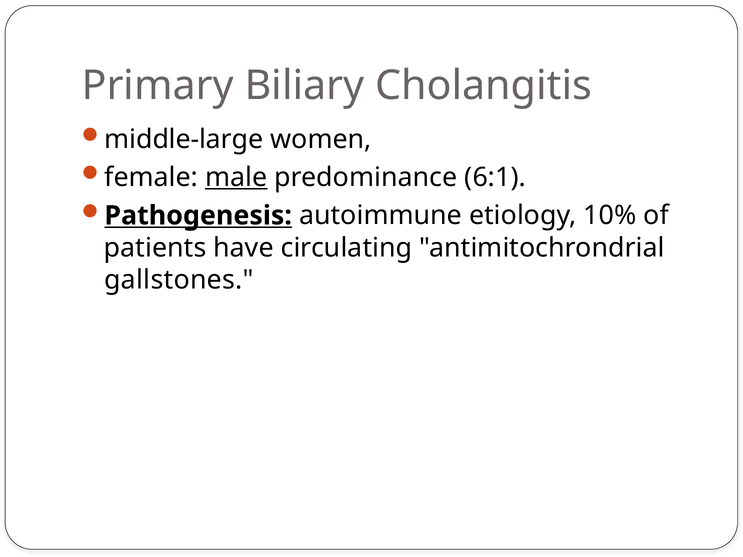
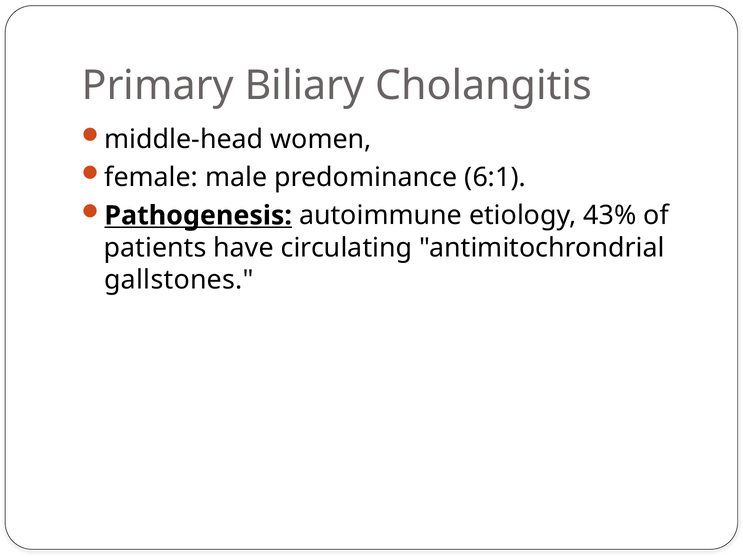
middle-large: middle-large -> middle-head
male underline: present -> none
10%: 10% -> 43%
